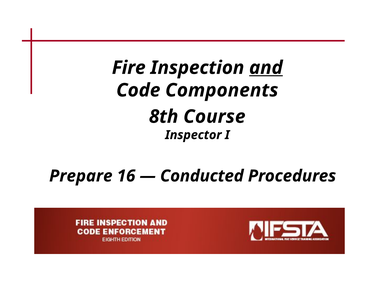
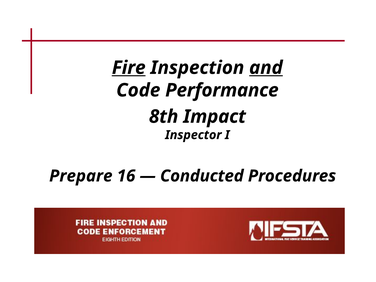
Fire underline: none -> present
Components: Components -> Performance
Course: Course -> Impact
